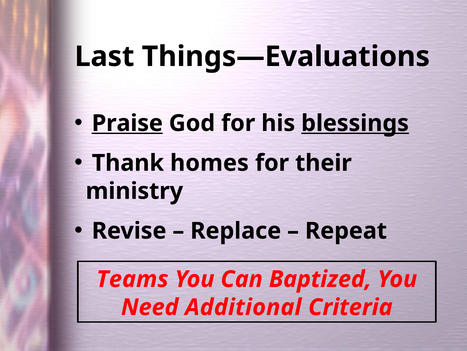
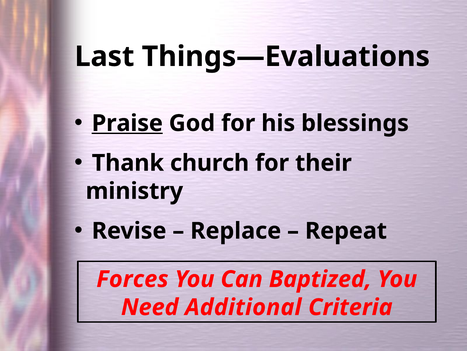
blessings underline: present -> none
homes: homes -> church
Teams: Teams -> Forces
